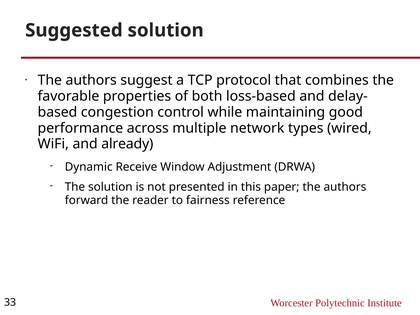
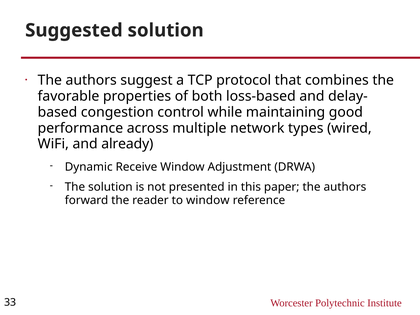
to fairness: fairness -> window
